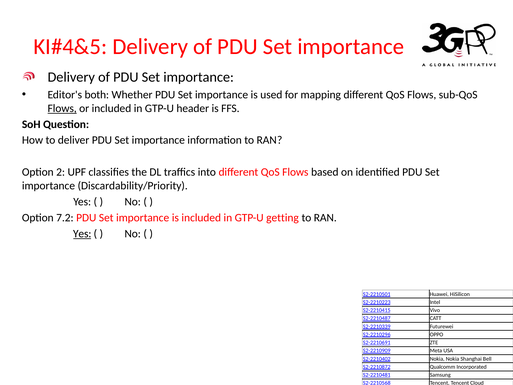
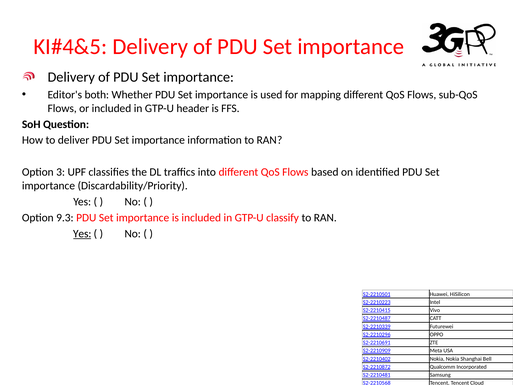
Flows at (62, 108) underline: present -> none
2: 2 -> 3
7.2: 7.2 -> 9.3
getting: getting -> classify
